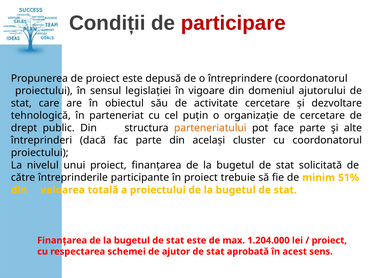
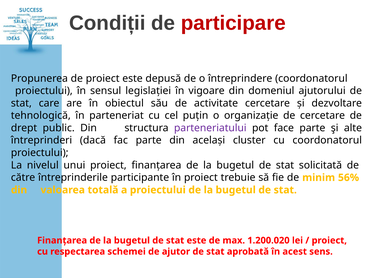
parteneriatului colour: orange -> purple
51%: 51% -> 56%
1.204.000: 1.204.000 -> 1.200.020
